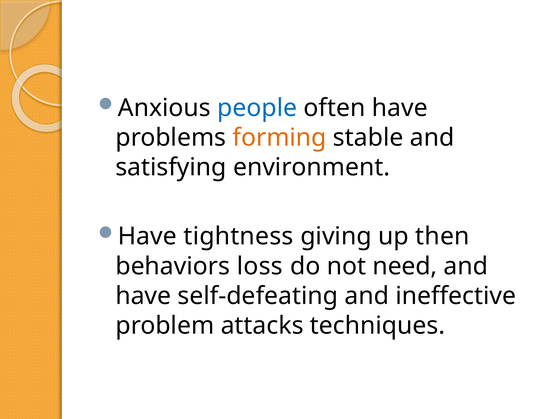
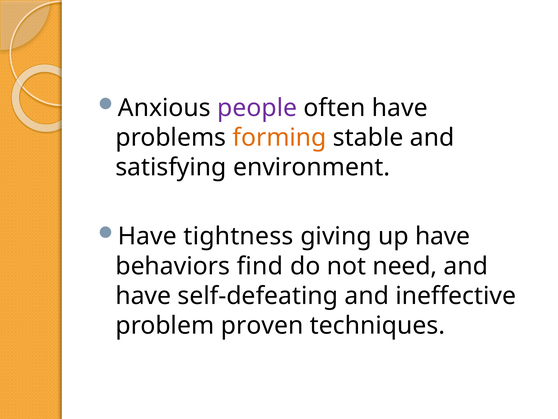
people colour: blue -> purple
up then: then -> have
loss: loss -> find
attacks: attacks -> proven
